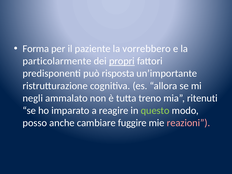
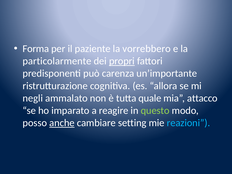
risposta: risposta -> carenza
treno: treno -> quale
ritenuti: ritenuti -> attacco
anche underline: none -> present
fuggire: fuggire -> setting
reazioni colour: pink -> light blue
